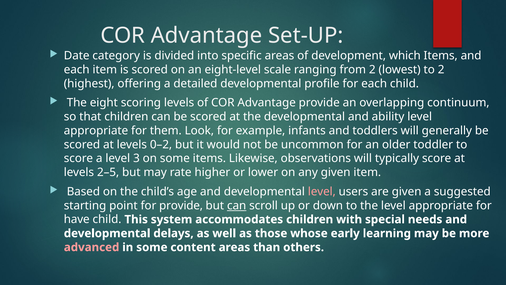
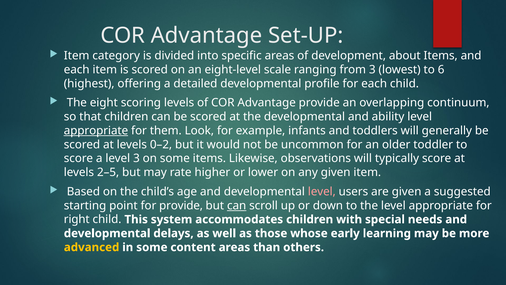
Date at (77, 56): Date -> Item
which: which -> about
from 2: 2 -> 3
to 2: 2 -> 6
appropriate at (96, 130) underline: none -> present
have: have -> right
advanced colour: pink -> yellow
